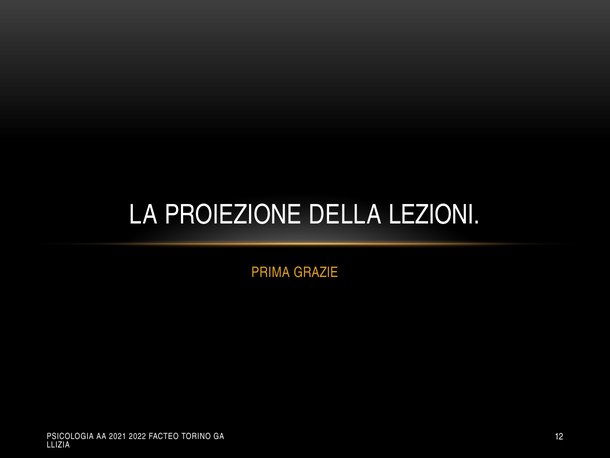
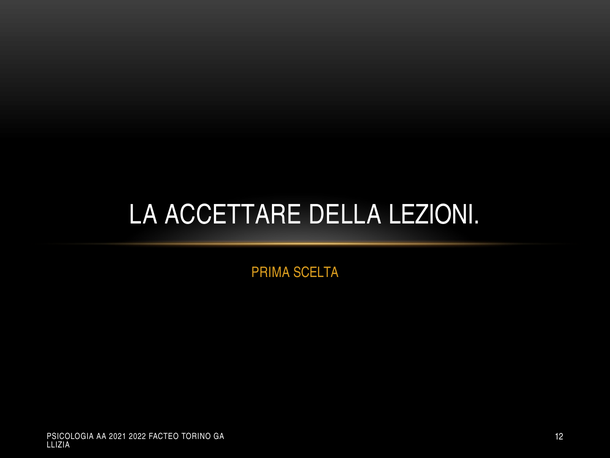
PROIEZIONE: PROIEZIONE -> ACCETTARE
GRAZIE: GRAZIE -> SCELTA
